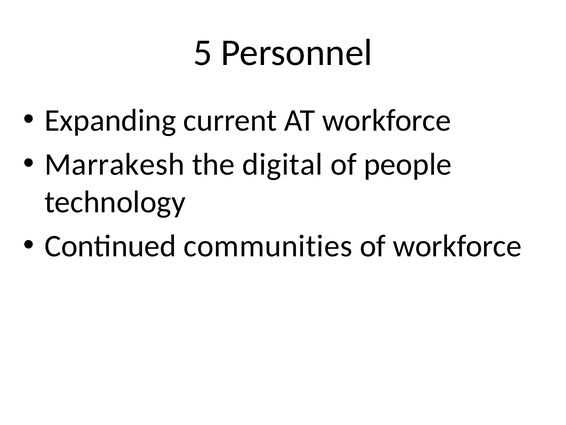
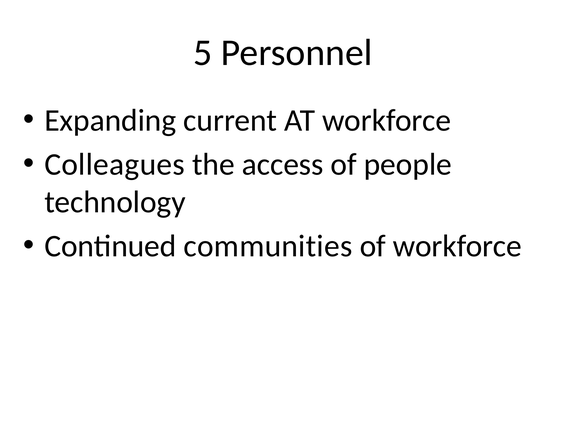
Marrakesh: Marrakesh -> Colleagues
digital: digital -> access
